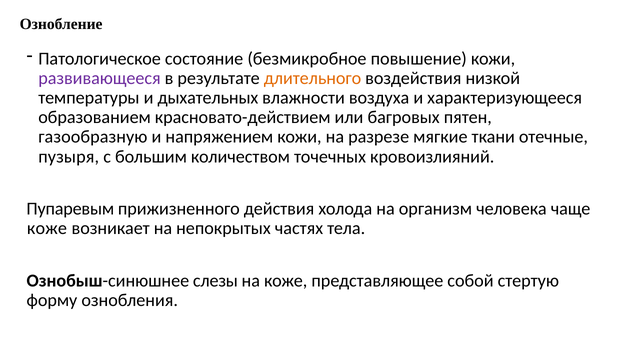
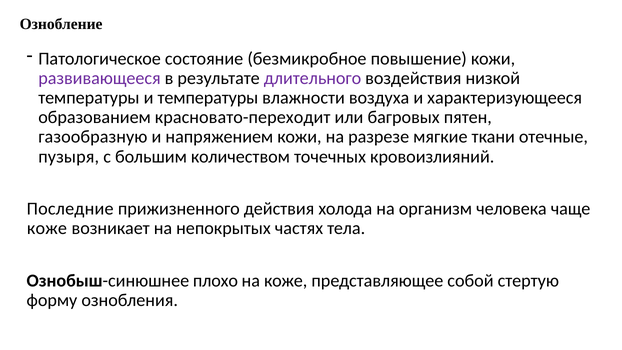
длительного colour: orange -> purple
и дыхательных: дыхательных -> температуры
красновато-действием: красновато-действием -> красновато-переходит
Пупаревым: Пупаревым -> Последние
слезы: слезы -> плохо
